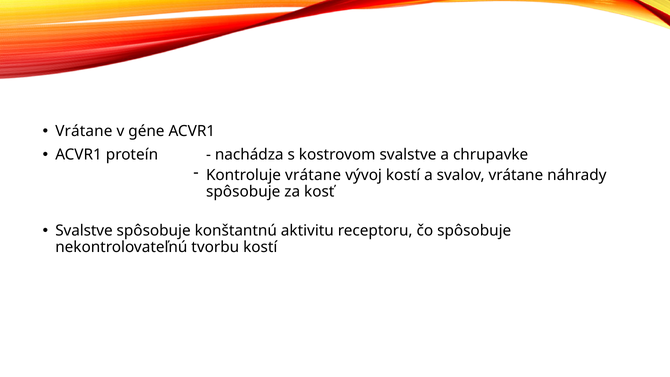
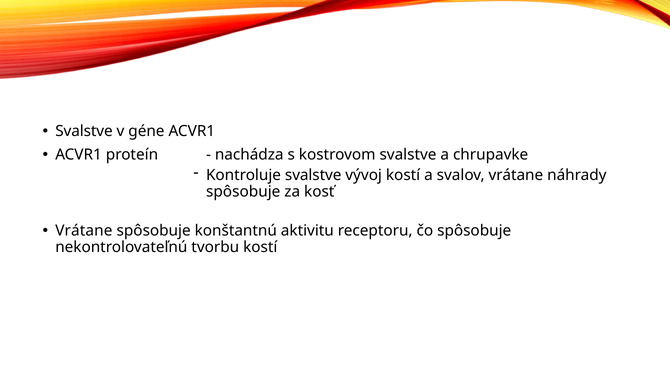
Vrátane at (84, 131): Vrátane -> Svalstve
Kontroluje vrátane: vrátane -> svalstve
Svalstve at (84, 231): Svalstve -> Vrátane
